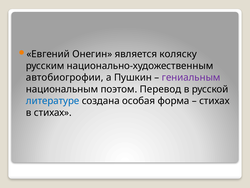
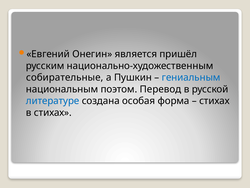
коляску: коляску -> пришёл
автобиогрофии: автобиогрофии -> собирательные
гениальным colour: purple -> blue
